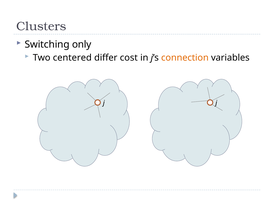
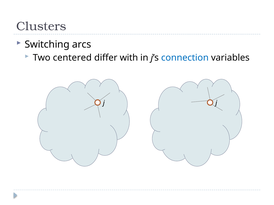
only: only -> arcs
cost: cost -> with
connection colour: orange -> blue
